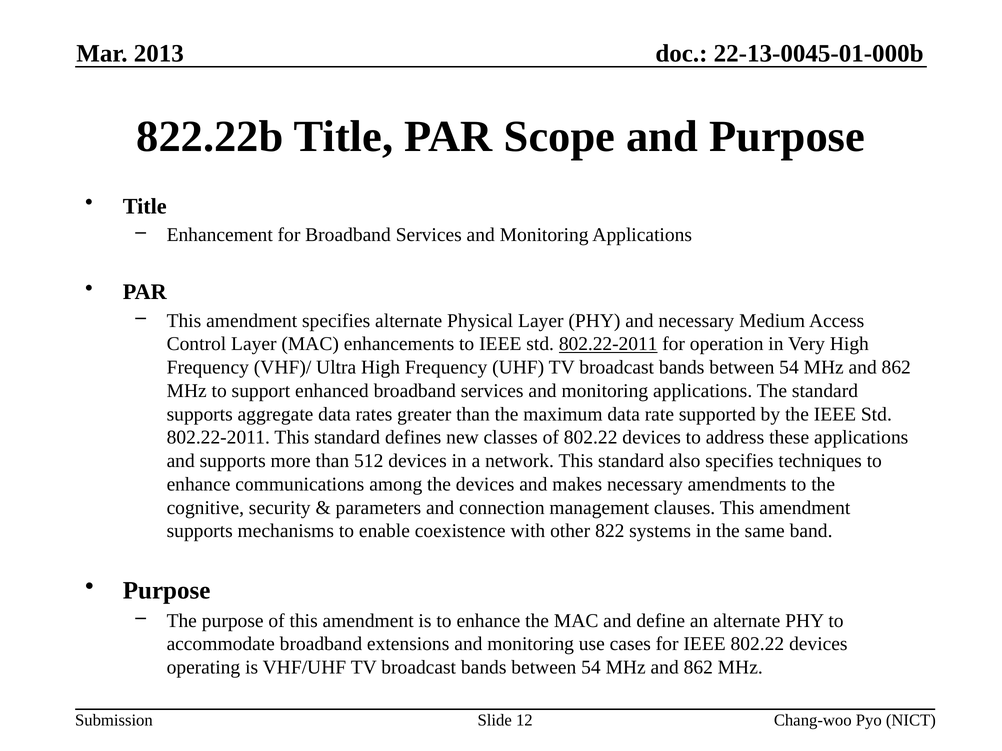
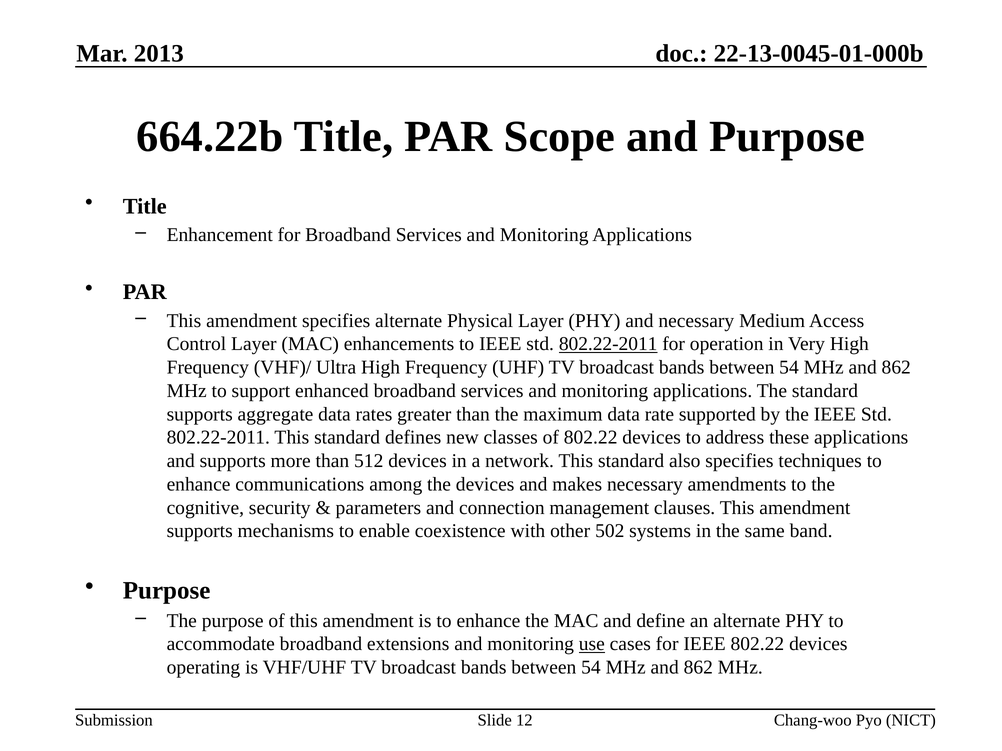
822.22b: 822.22b -> 664.22b
822: 822 -> 502
use underline: none -> present
